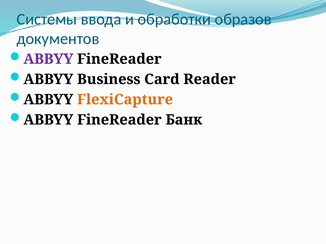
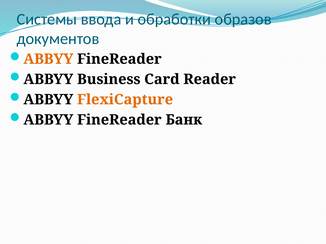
ABBYY at (48, 59) colour: purple -> orange
